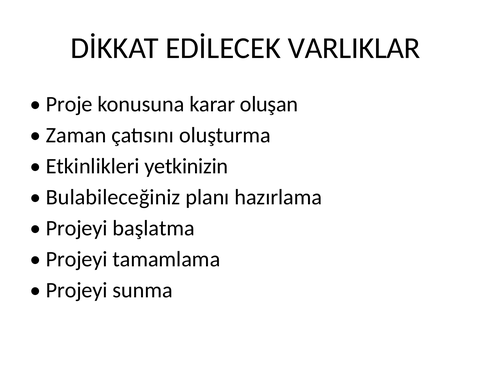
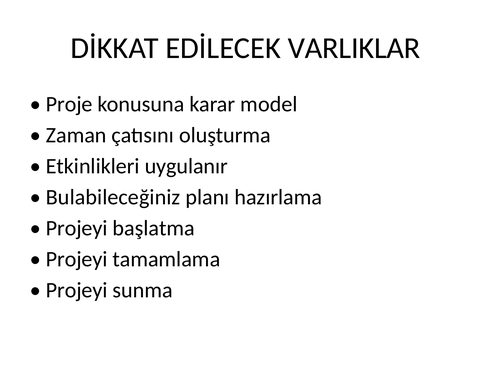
oluşan: oluşan -> model
yetkinizin: yetkinizin -> uygulanır
